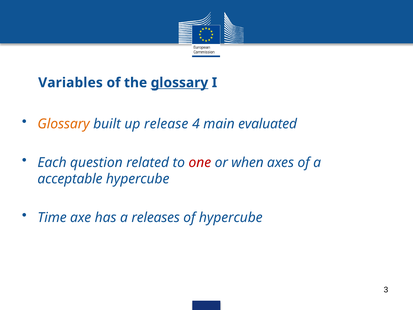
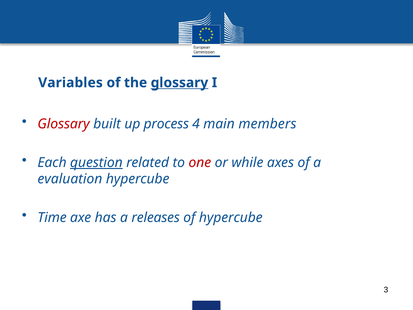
Glossary at (64, 124) colour: orange -> red
release: release -> process
evaluated: evaluated -> members
question underline: none -> present
when: when -> while
acceptable: acceptable -> evaluation
